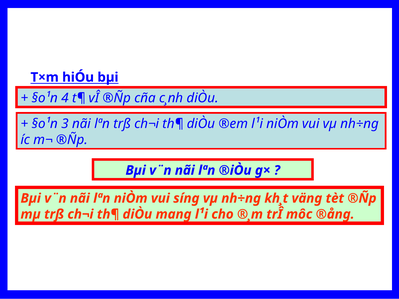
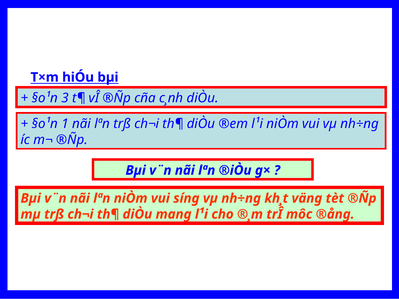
4: 4 -> 3
3: 3 -> 1
